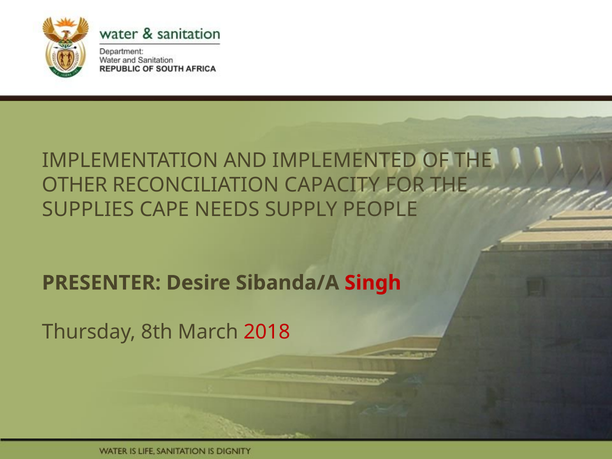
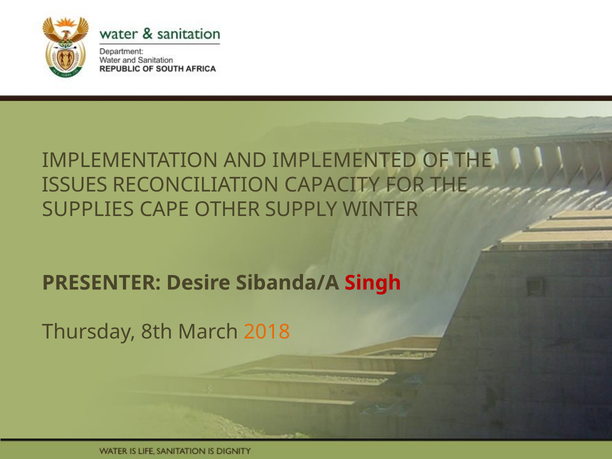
OTHER: OTHER -> ISSUES
NEEDS: NEEDS -> OTHER
PEOPLE: PEOPLE -> WINTER
2018 colour: red -> orange
